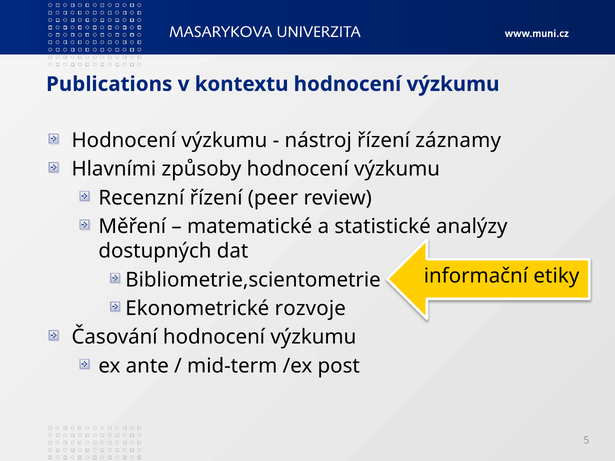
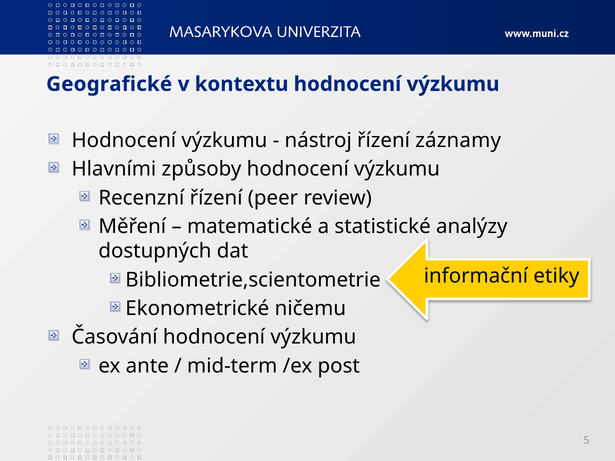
Publications: Publications -> Geografické
rozvoje: rozvoje -> ničemu
